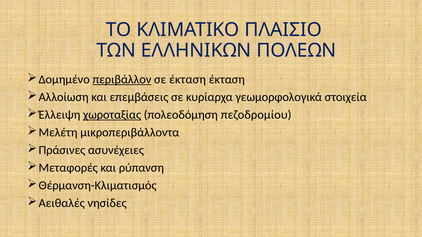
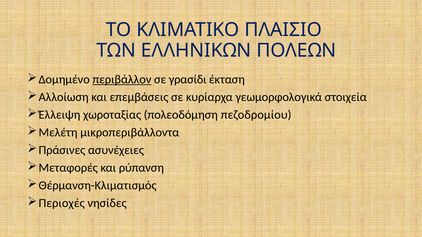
σε έκταση: έκταση -> γρασίδι
χωροταξίας underline: present -> none
Αειθαλές: Αειθαλές -> Περιοχές
